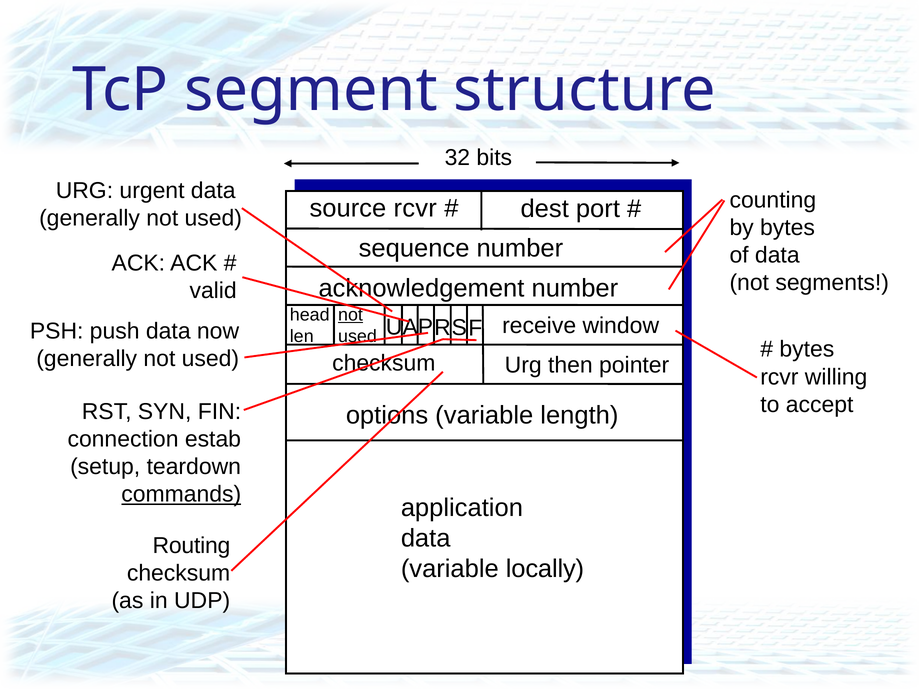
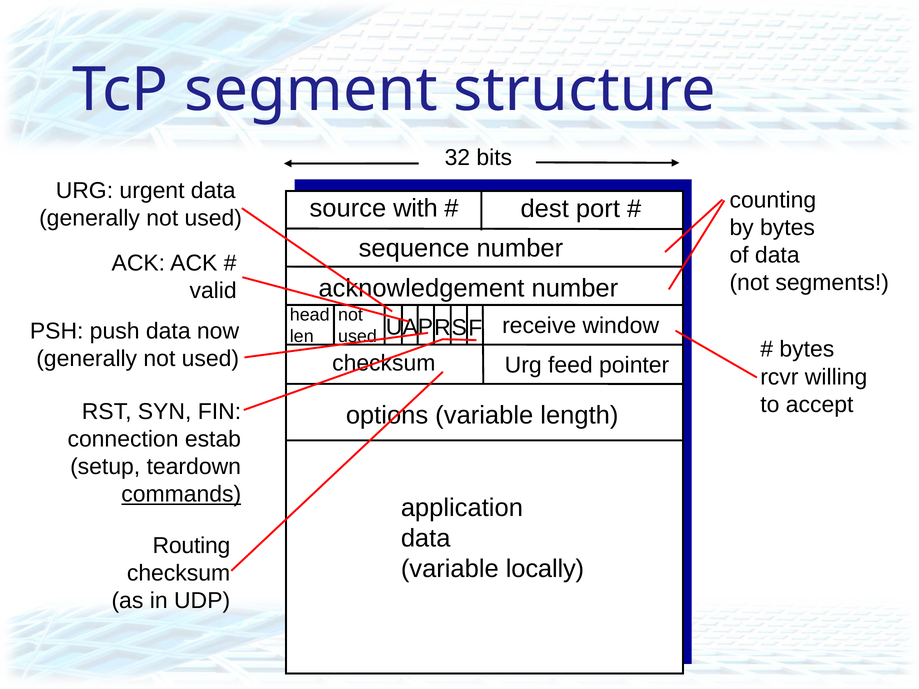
source rcvr: rcvr -> with
not at (351, 315) underline: present -> none
then: then -> feed
